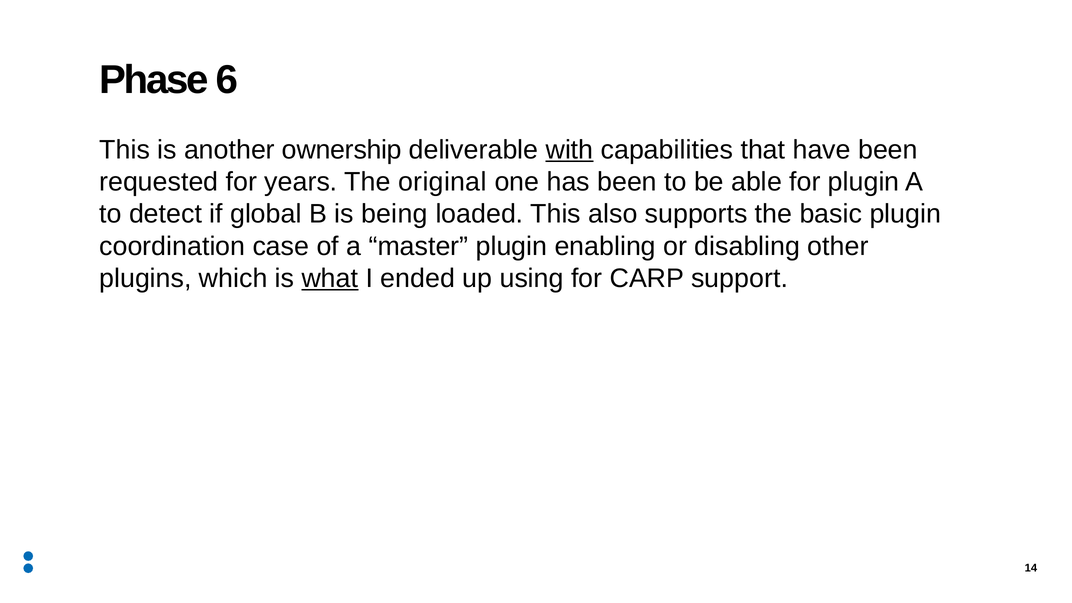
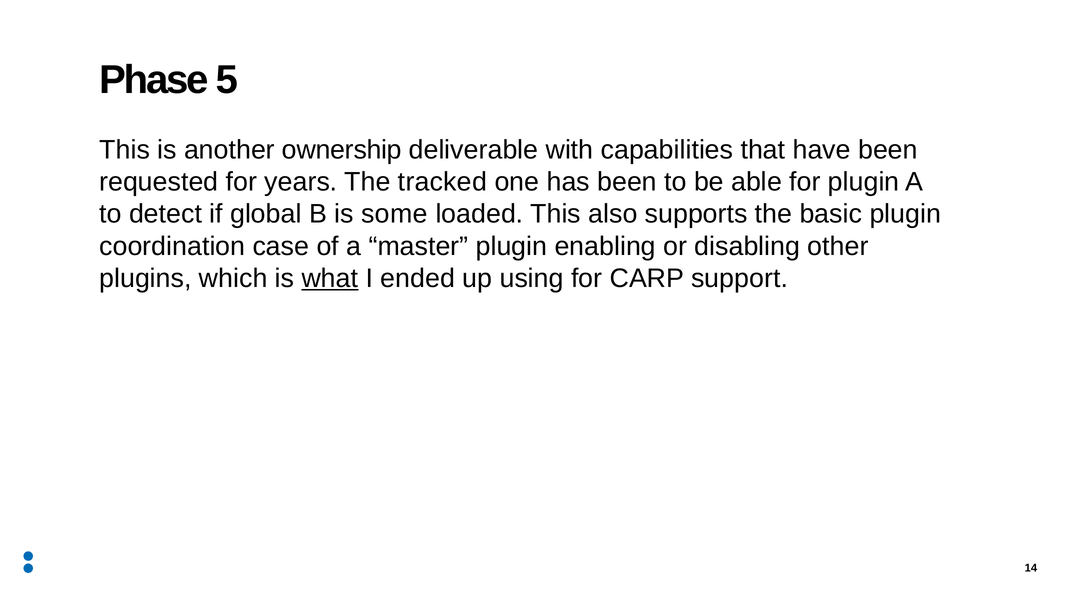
6: 6 -> 5
with underline: present -> none
original: original -> tracked
being: being -> some
